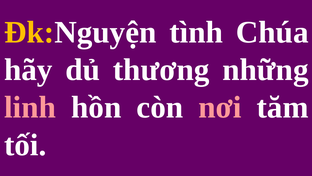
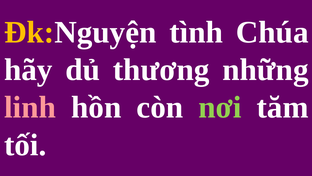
nơi colour: pink -> light green
